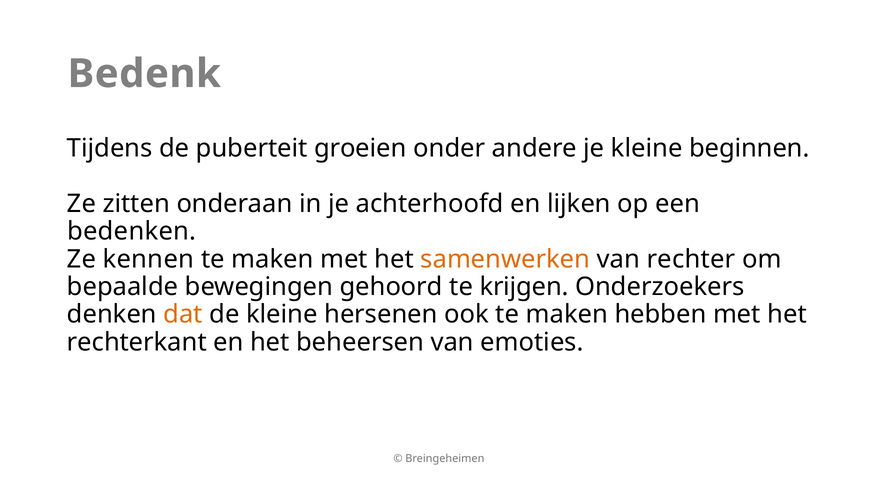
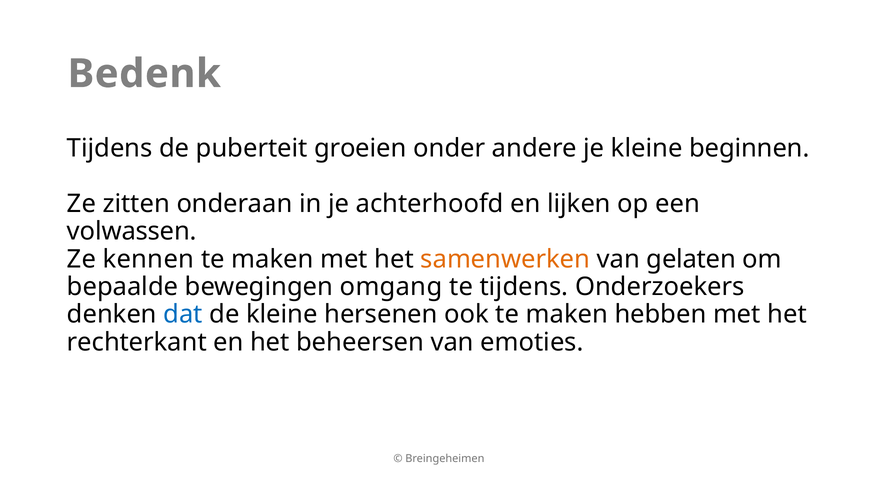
bedenken: bedenken -> volwassen
rechter: rechter -> gelaten
gehoord: gehoord -> omgang
te krijgen: krijgen -> tijdens
dat colour: orange -> blue
